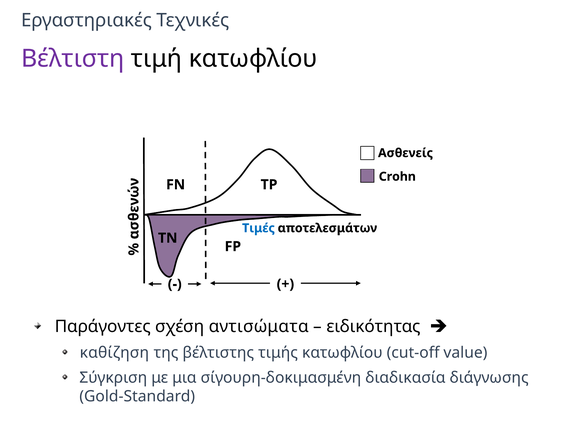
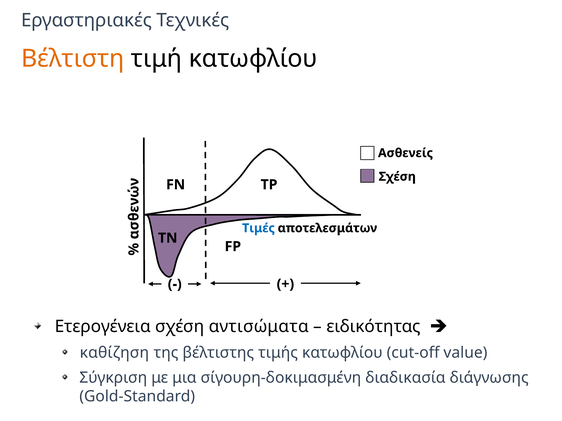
Βέλτιστη colour: purple -> orange
Crohn at (397, 177): Crohn -> Σχέση
Παράγοντες: Παράγοντες -> Ετερογένεια
